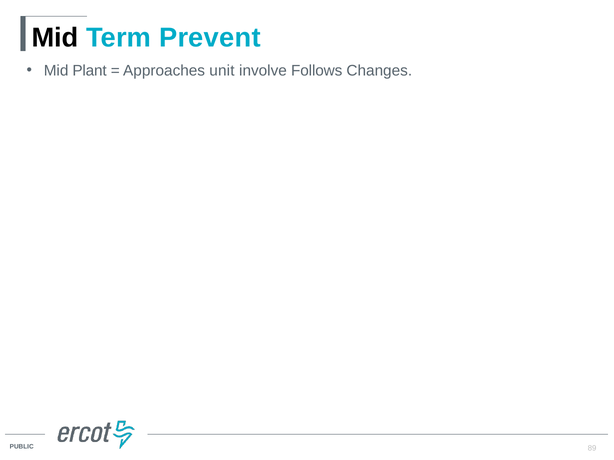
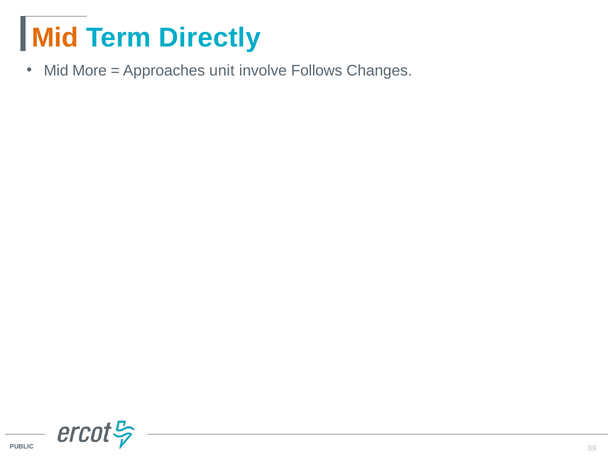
Mid at (55, 38) colour: black -> orange
Prevent: Prevent -> Directly
Plant: Plant -> More
